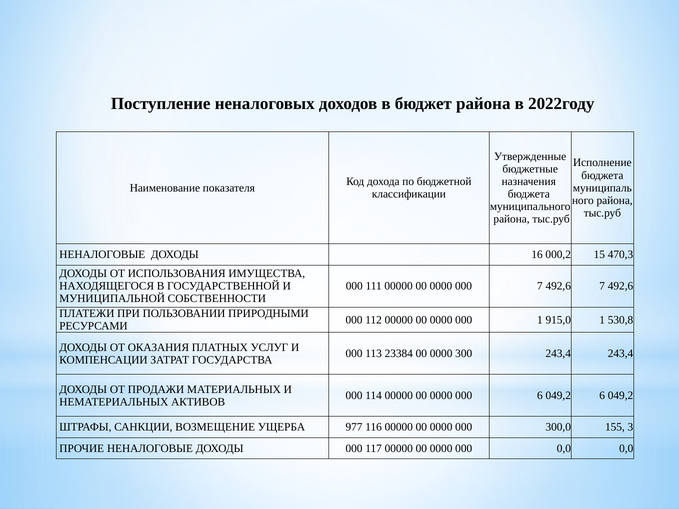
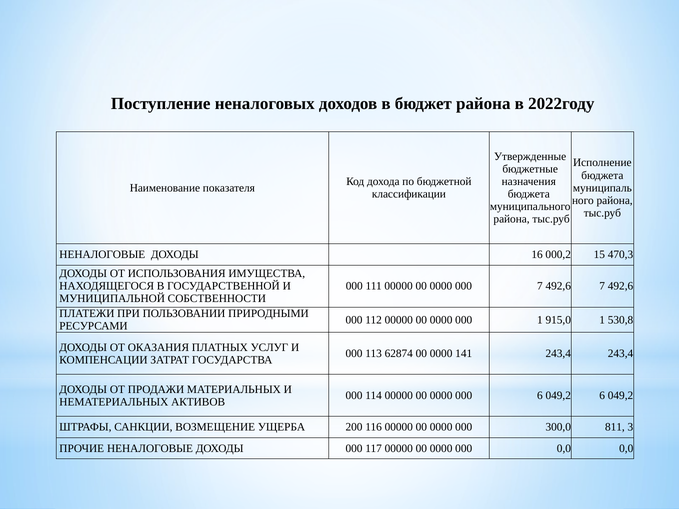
23384: 23384 -> 62874
300: 300 -> 141
977: 977 -> 200
155: 155 -> 811
